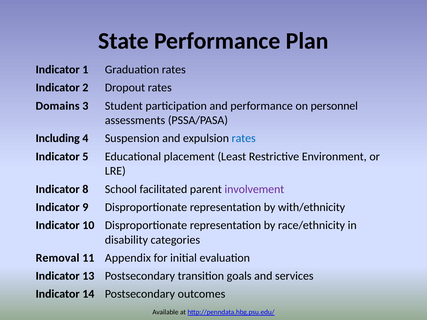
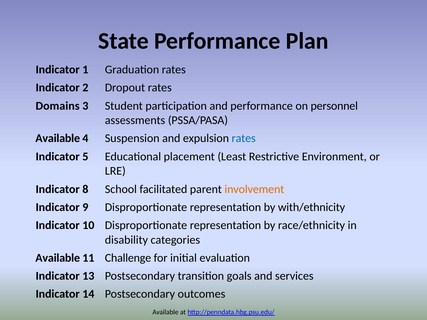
Including at (58, 139): Including -> Available
involvement colour: purple -> orange
Removal at (58, 258): Removal -> Available
Appendix: Appendix -> Challenge
